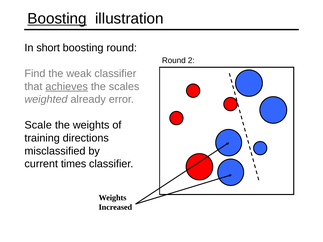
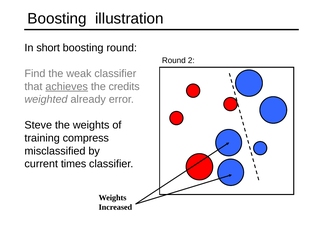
Boosting at (57, 19) underline: present -> none
scales: scales -> credits
Scale: Scale -> Steve
directions: directions -> compress
